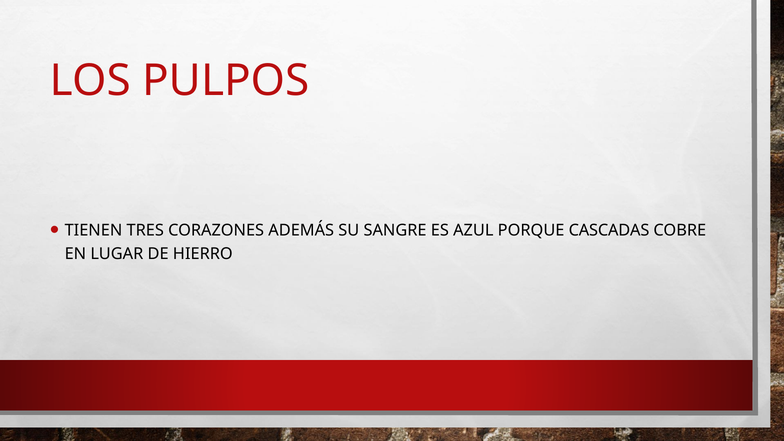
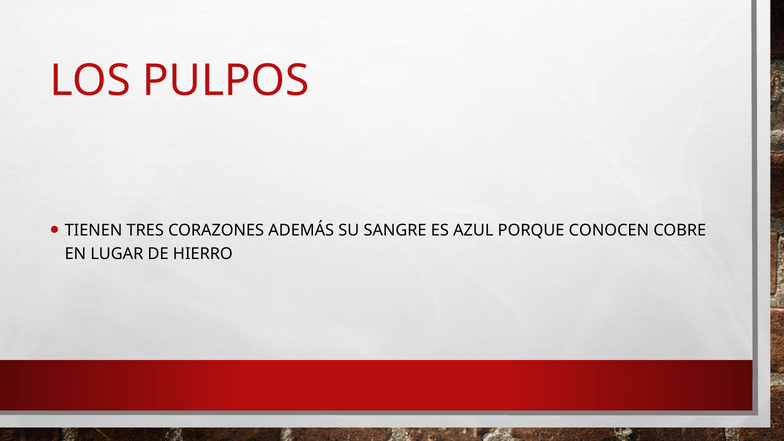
CASCADAS: CASCADAS -> CONOCEN
